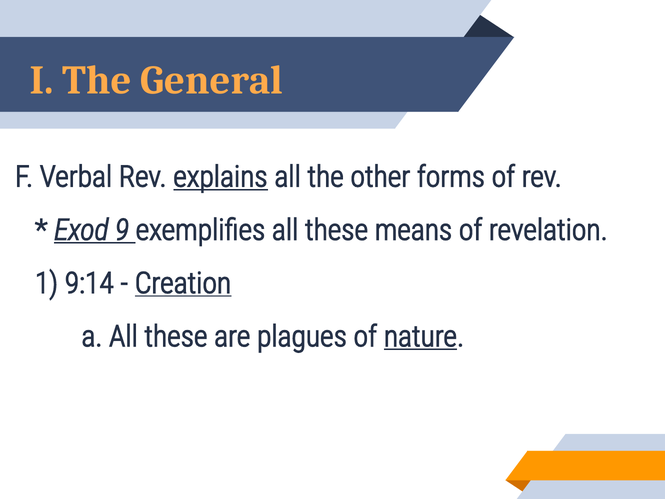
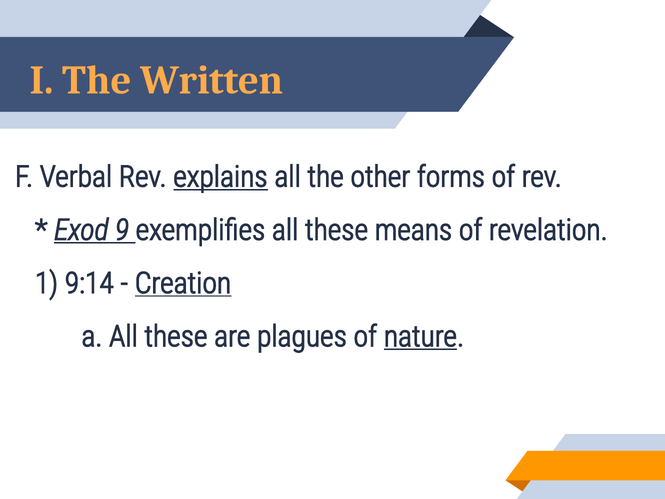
General: General -> Written
